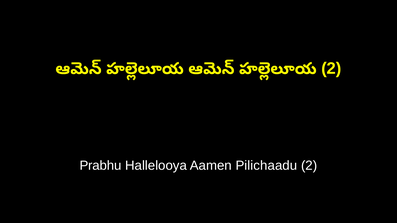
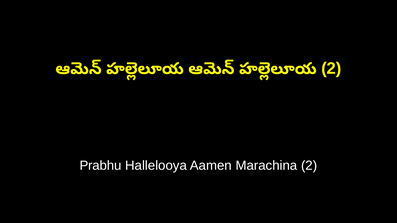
Pilichaadu: Pilichaadu -> Marachina
